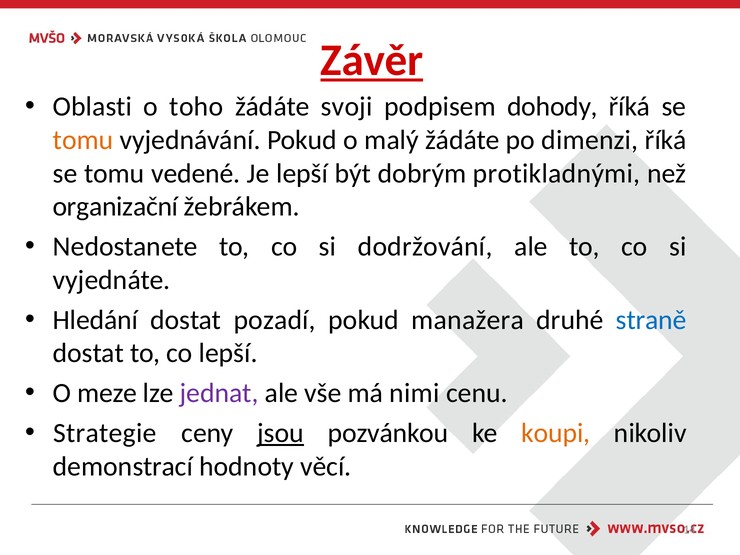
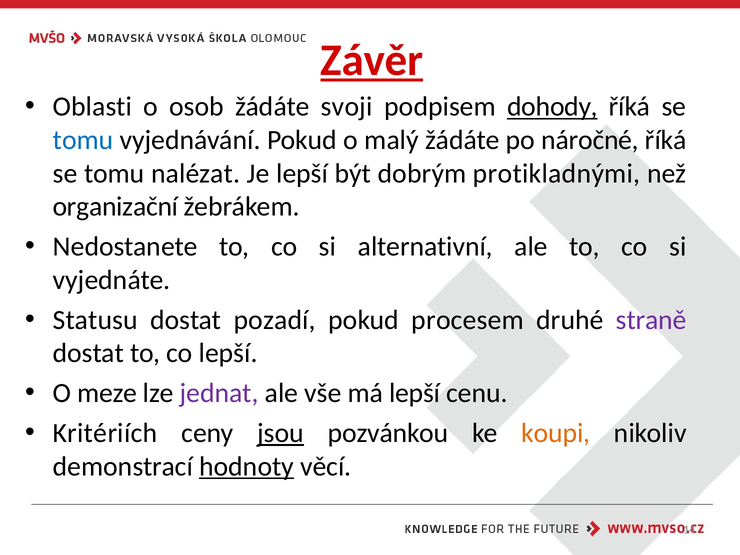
toho: toho -> osob
dohody underline: none -> present
tomu at (83, 140) colour: orange -> blue
dimenzi: dimenzi -> náročné
vedené: vedené -> nalézat
dodržování: dodržování -> alternativní
Hledání: Hledání -> Statusu
manažera: manažera -> procesem
straně colour: blue -> purple
má nimi: nimi -> lepší
Strategie: Strategie -> Kritériích
hodnoty underline: none -> present
